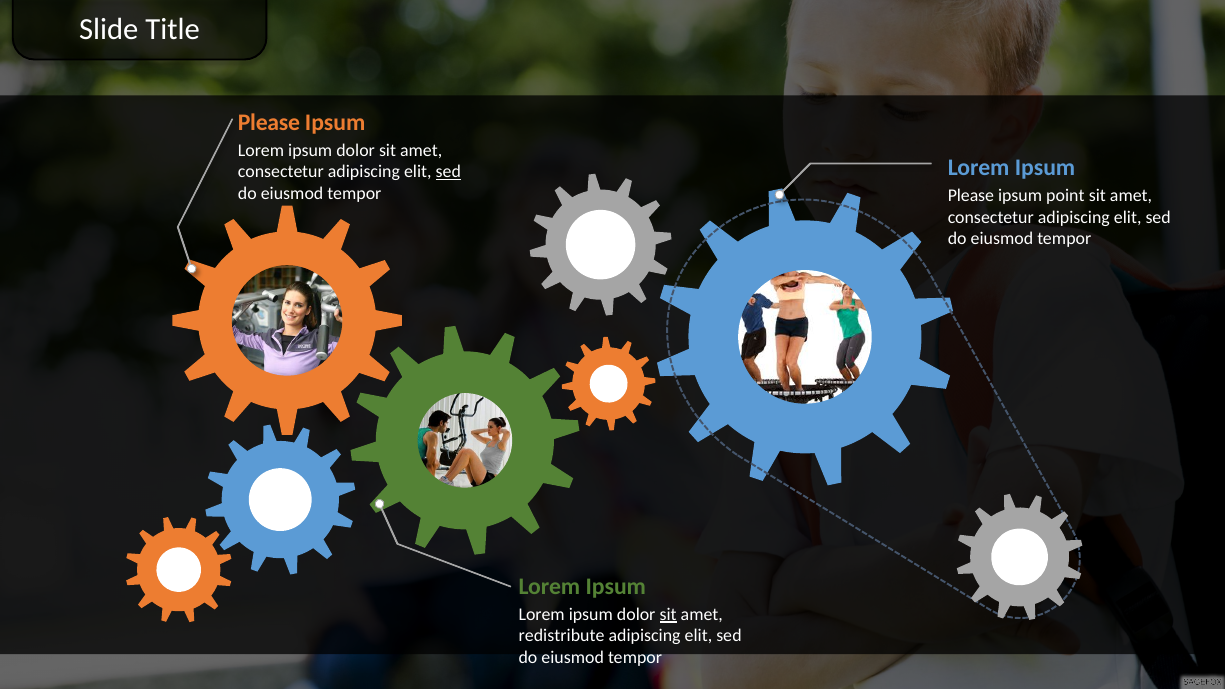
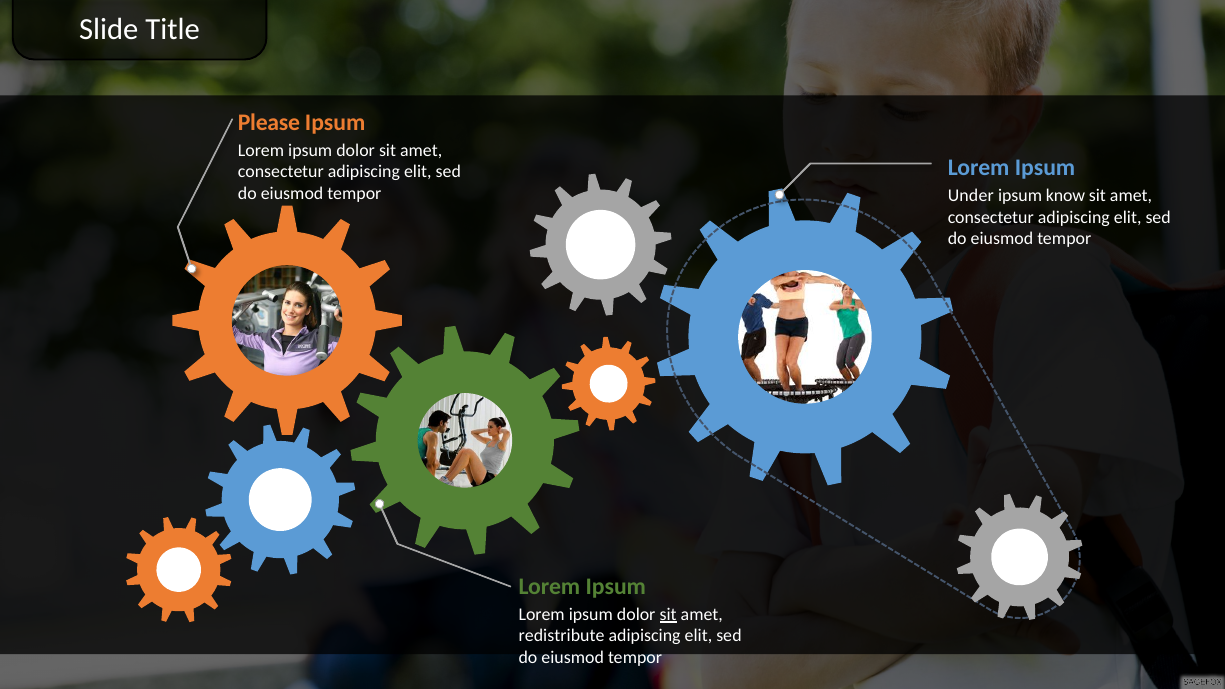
sed at (448, 172) underline: present -> none
Please at (971, 196): Please -> Under
point: point -> know
